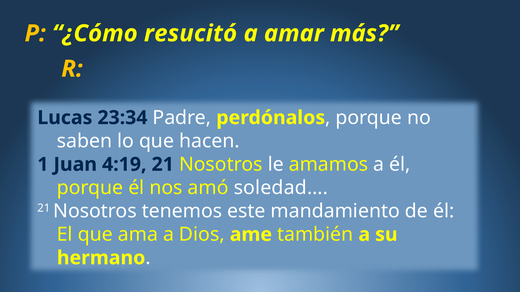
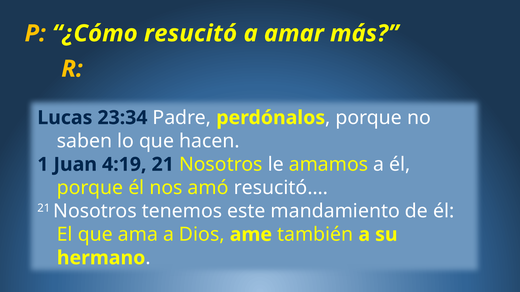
soledad…: soledad… -> resucitó…
